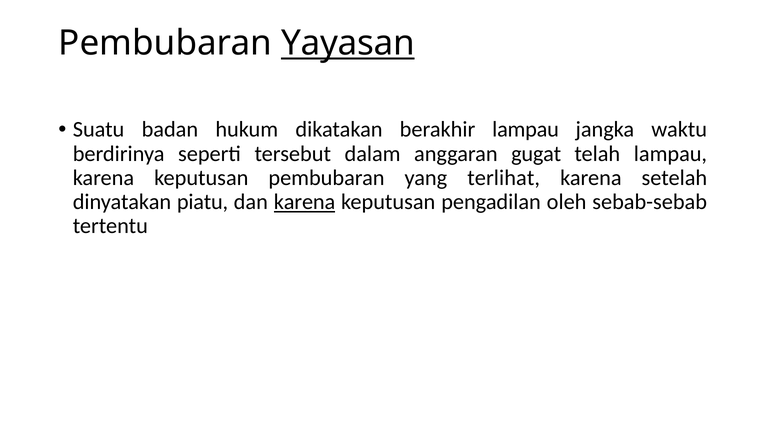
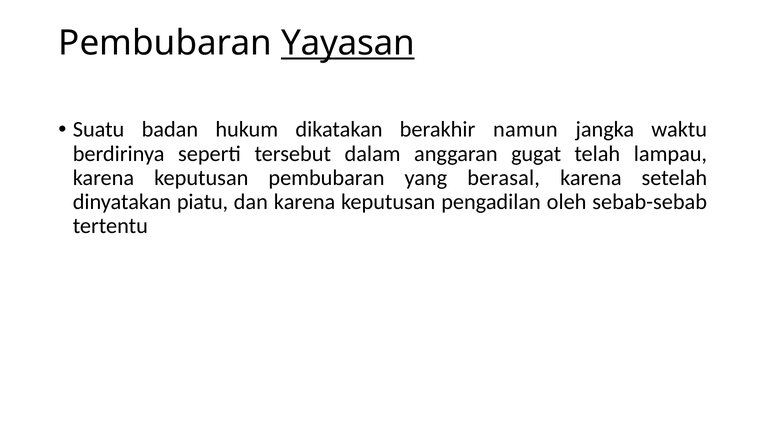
berakhir lampau: lampau -> namun
terlihat: terlihat -> berasal
karena at (305, 202) underline: present -> none
